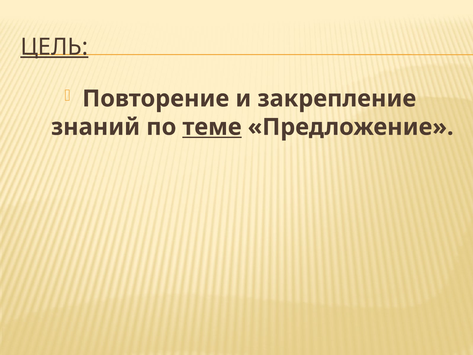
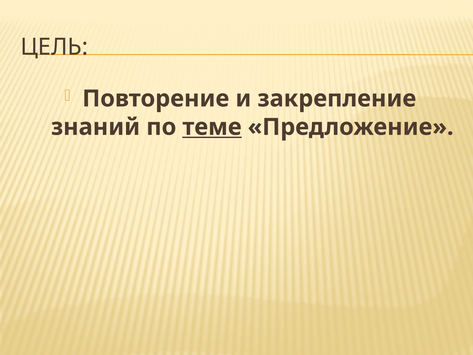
ЦЕЛЬ underline: present -> none
